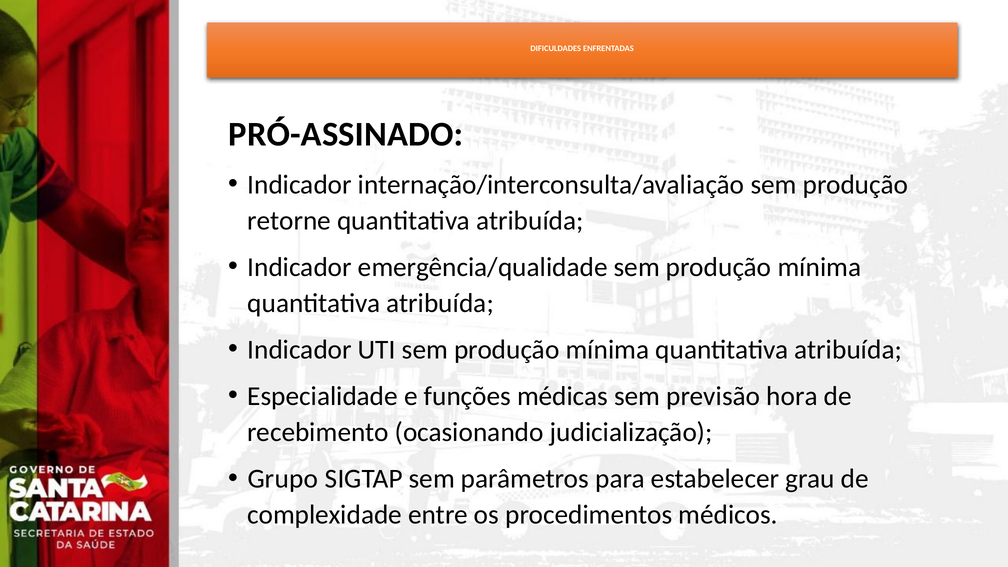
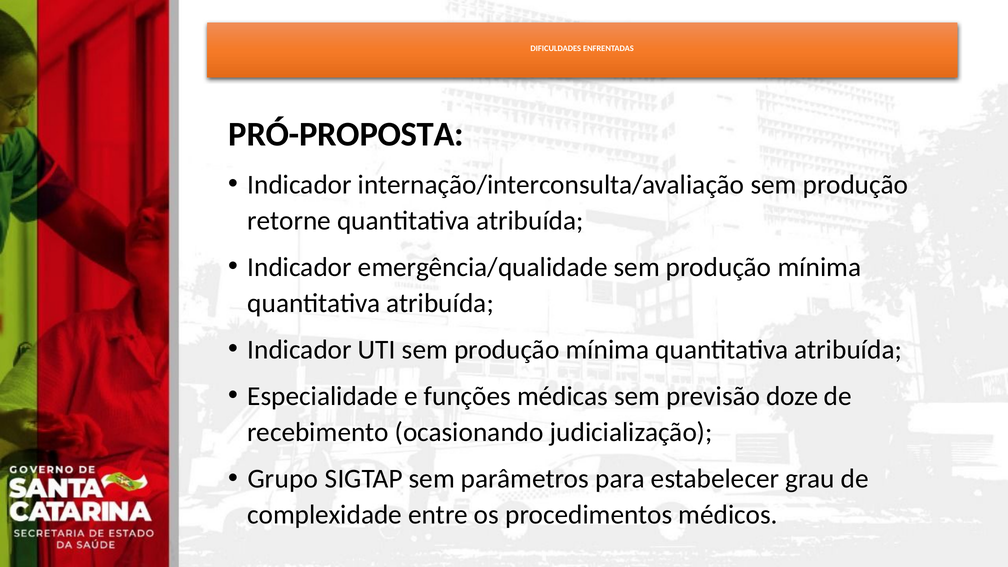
PRÓ-ASSINADO: PRÓ-ASSINADO -> PRÓ-PROPOSTA
hora: hora -> doze
